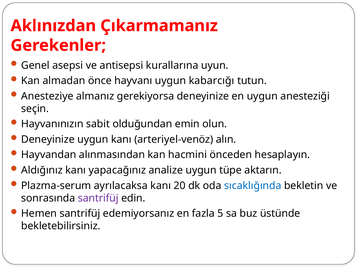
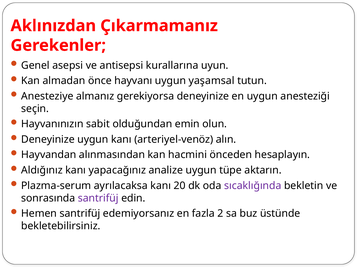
kabarcığı: kabarcığı -> yaşamsal
sıcaklığında colour: blue -> purple
5: 5 -> 2
